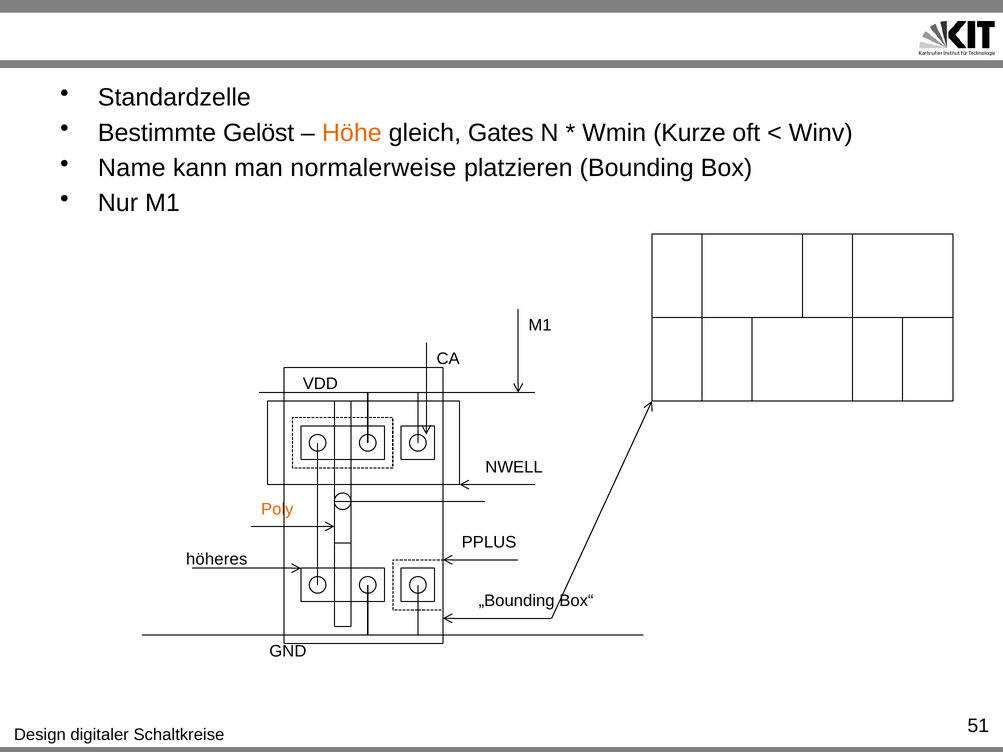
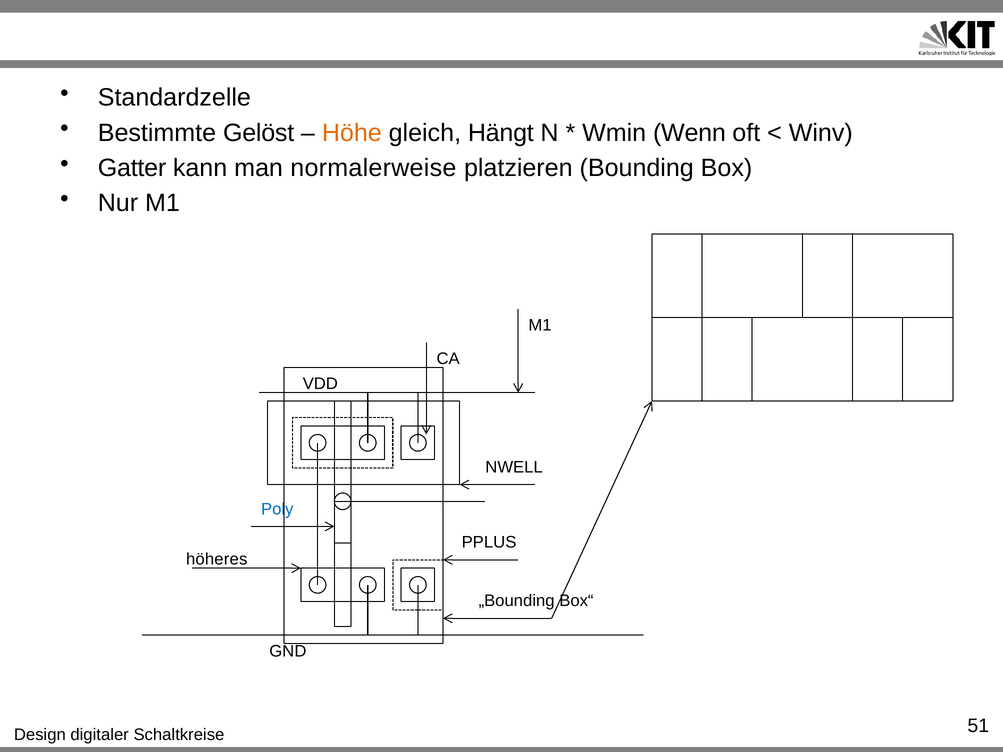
Gates: Gates -> Hängt
Kurze: Kurze -> Wenn
Name: Name -> Gatter
Poly colour: orange -> blue
